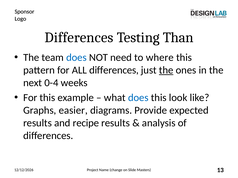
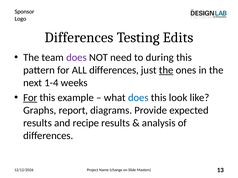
Than: Than -> Edits
does at (76, 58) colour: blue -> purple
where: where -> during
0-4: 0-4 -> 1-4
For at (30, 98) underline: none -> present
easier: easier -> report
